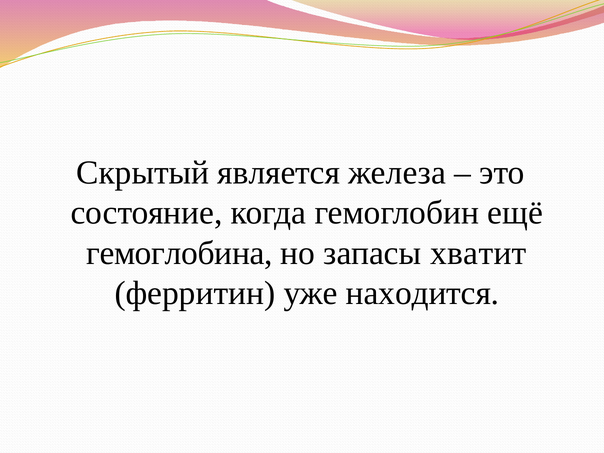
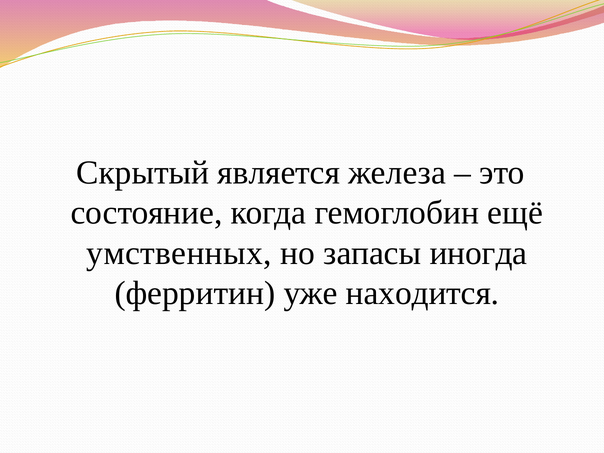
гемоглобина: гемоглобина -> умственных
хватит: хватит -> иногда
